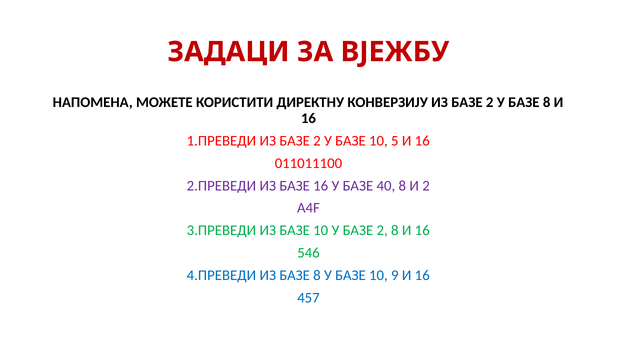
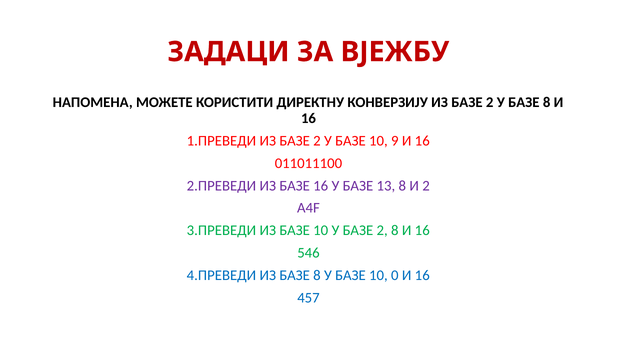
5: 5 -> 9
40: 40 -> 13
9: 9 -> 0
